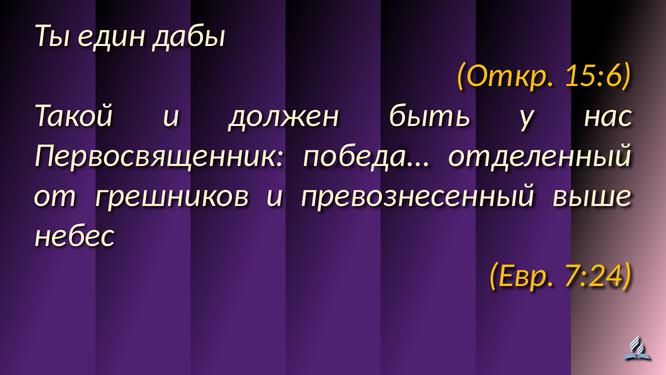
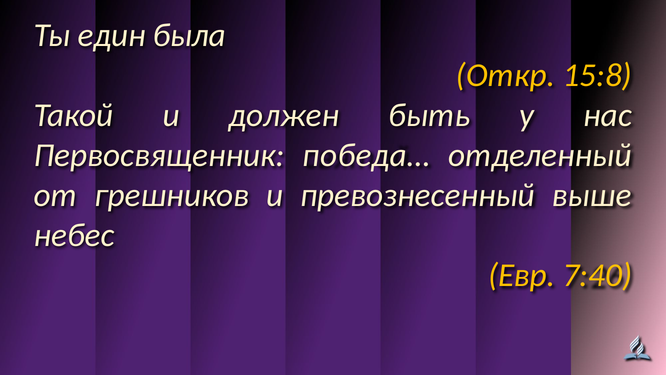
дабы: дабы -> была
15:6: 15:6 -> 15:8
7:24: 7:24 -> 7:40
